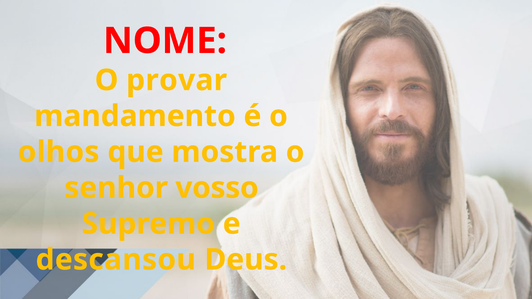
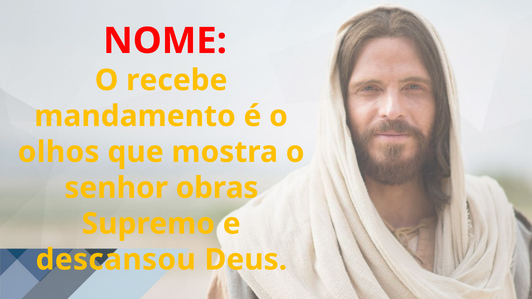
provar: provar -> recebe
vosso: vosso -> obras
